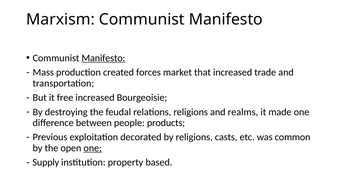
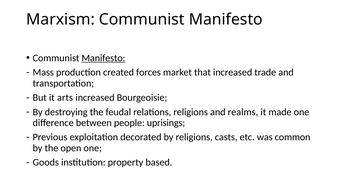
free: free -> arts
products: products -> uprisings
one at (93, 148) underline: present -> none
Supply: Supply -> Goods
